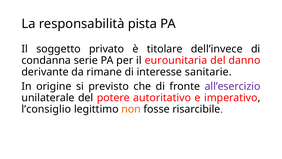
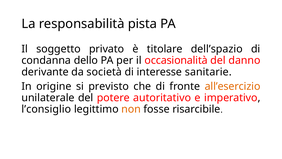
dell’invece: dell’invece -> dell’spazio
serie: serie -> dello
eurounitaria: eurounitaria -> occasionalità
rimane: rimane -> società
all’esercizio colour: purple -> orange
